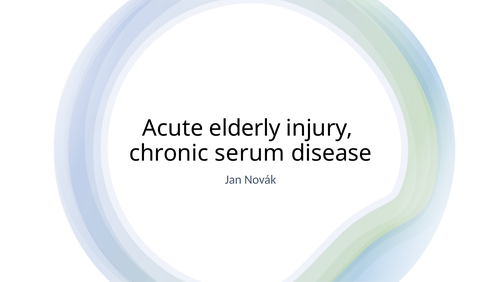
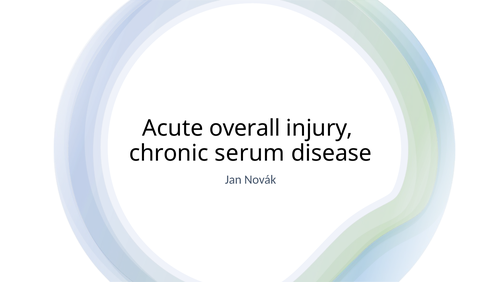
elderly: elderly -> overall
